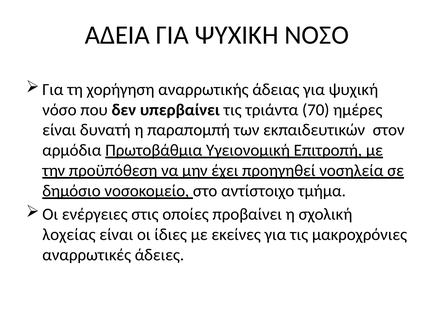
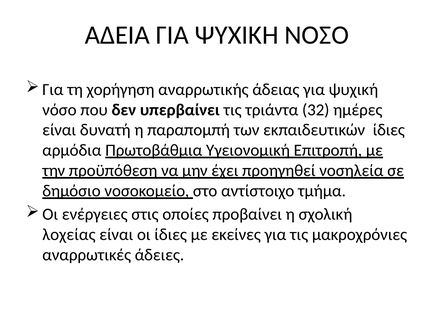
70: 70 -> 32
εκπαιδευτικών στoν: στoν -> ίδιες
